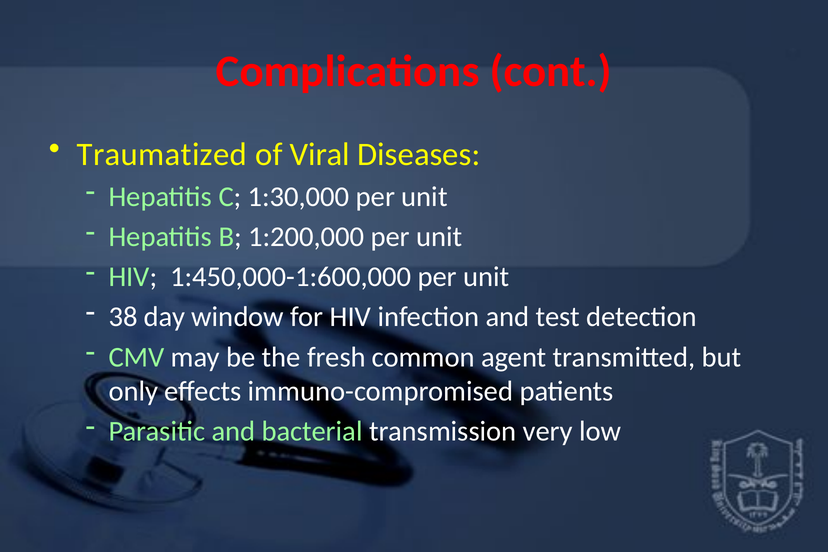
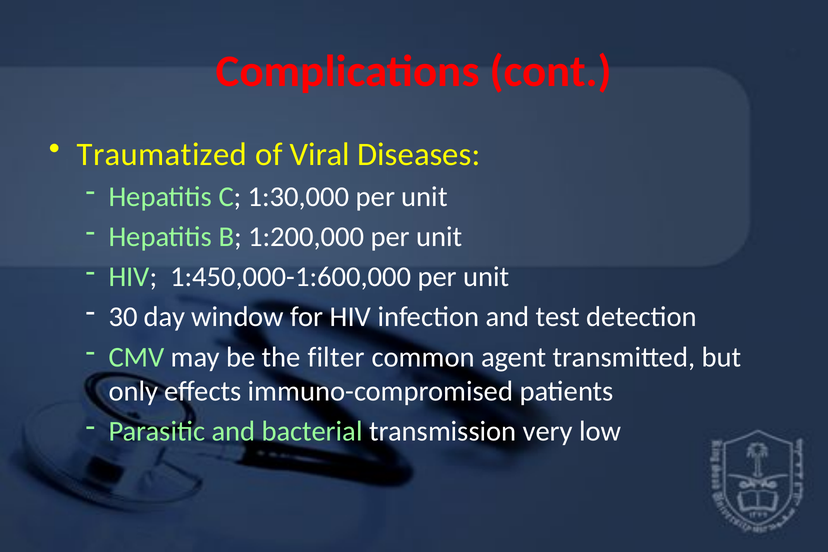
38: 38 -> 30
fresh: fresh -> filter
